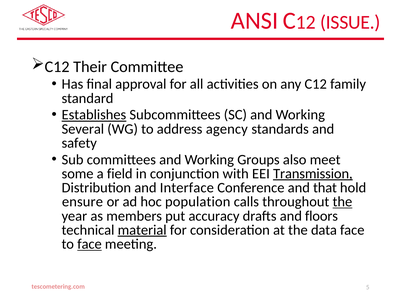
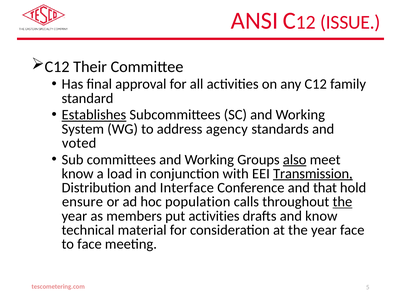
Several: Several -> System
safety: safety -> voted
also underline: none -> present
some at (78, 174): some -> know
field: field -> load
put accuracy: accuracy -> activities
and floors: floors -> know
material underline: present -> none
at the data: data -> year
face at (89, 244) underline: present -> none
